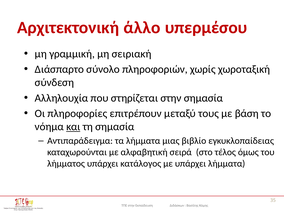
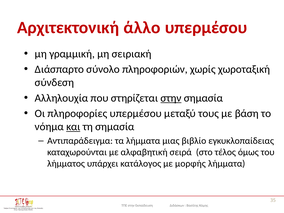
στην at (171, 98) underline: none -> present
πληροφορίες επιτρέπουν: επιτρέπουν -> υπερμέσου
με υπάρχει: υπάρχει -> μορφής
